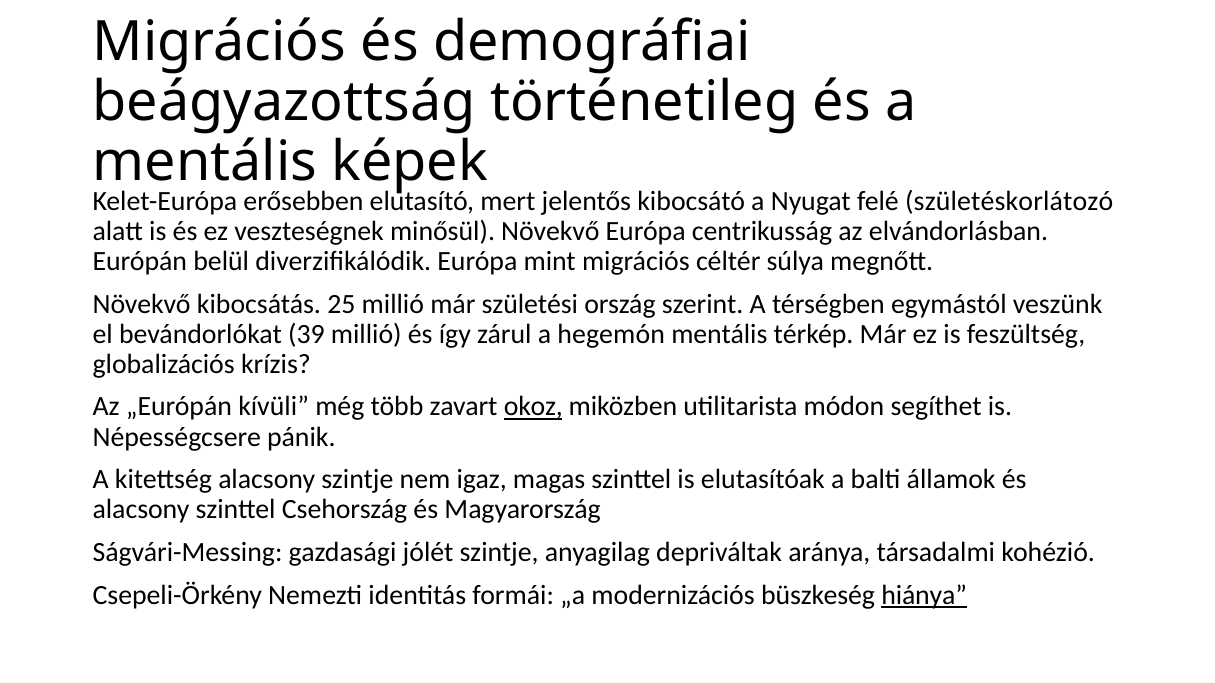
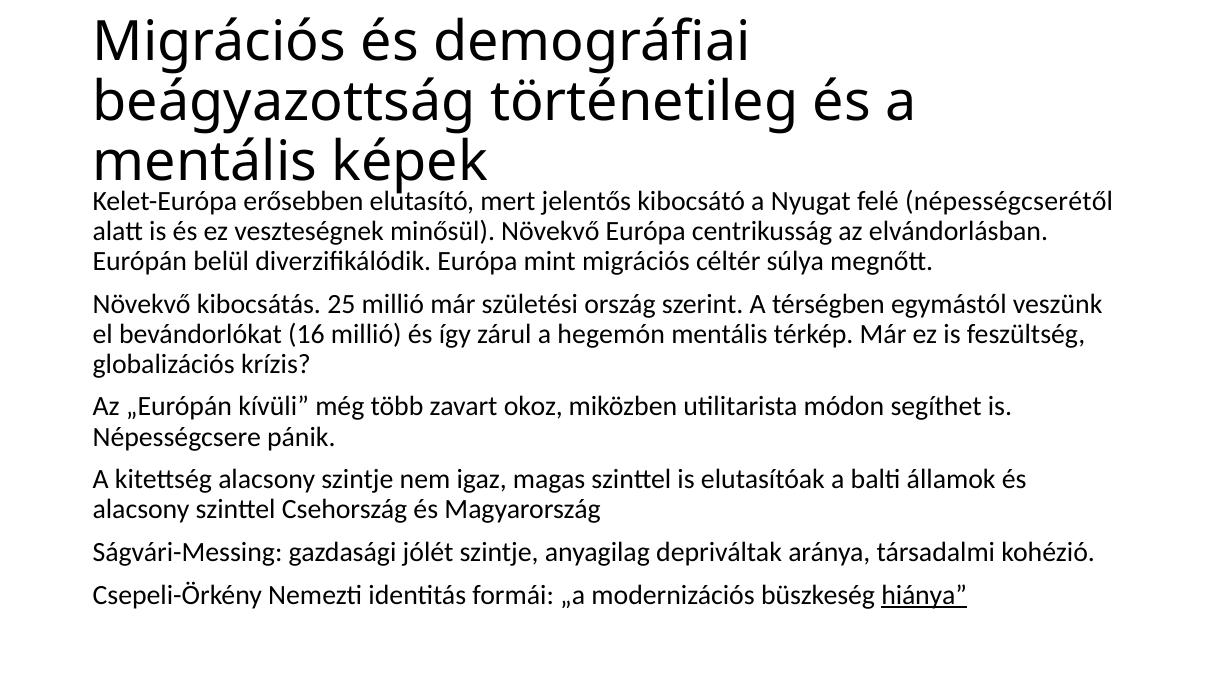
születéskorlátozó: születéskorlátozó -> népességcserétől
39: 39 -> 16
okoz underline: present -> none
